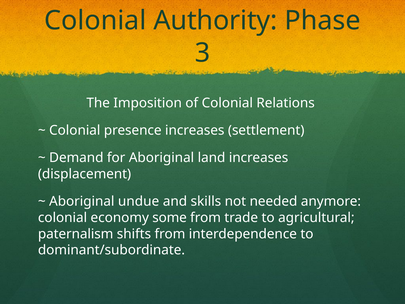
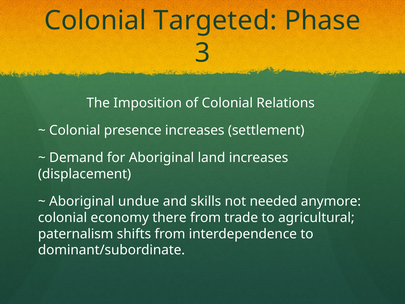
Authority: Authority -> Targeted
some: some -> there
